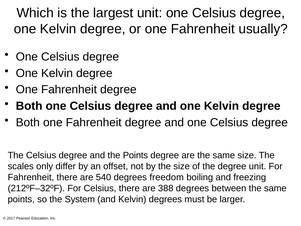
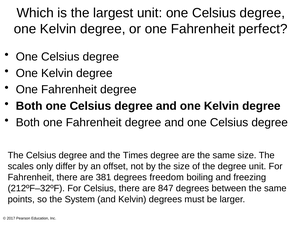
usually: usually -> perfect
the Points: Points -> Times
540: 540 -> 381
388: 388 -> 847
